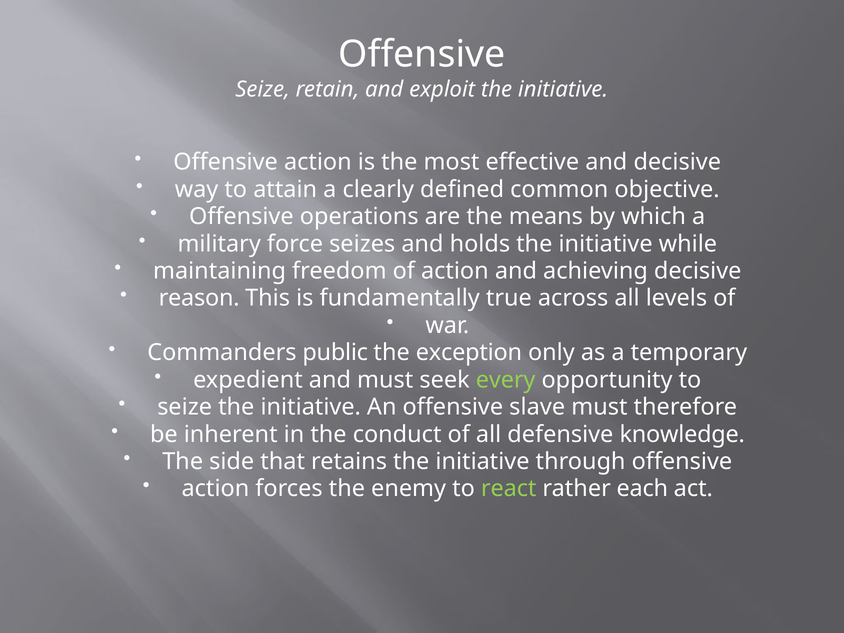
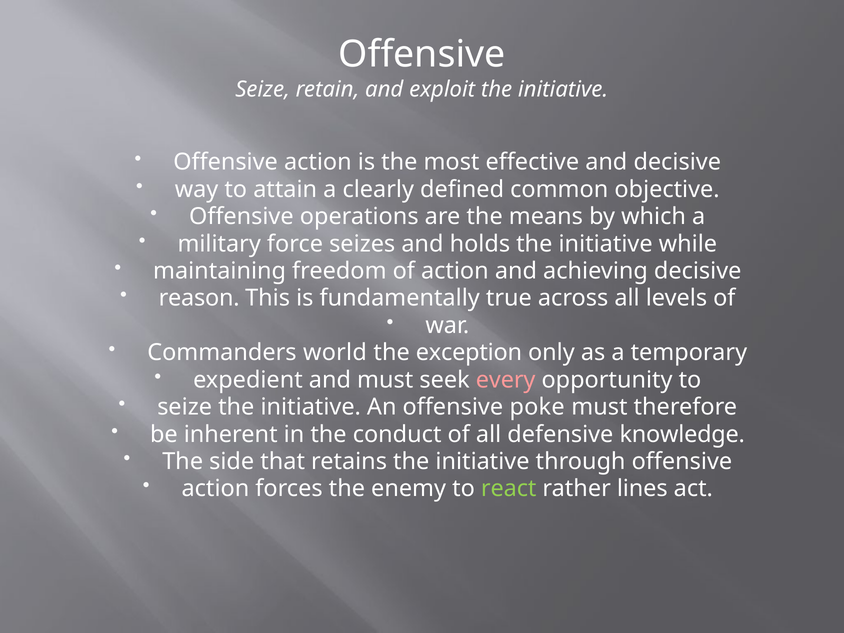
public: public -> world
every colour: light green -> pink
slave: slave -> poke
each: each -> lines
